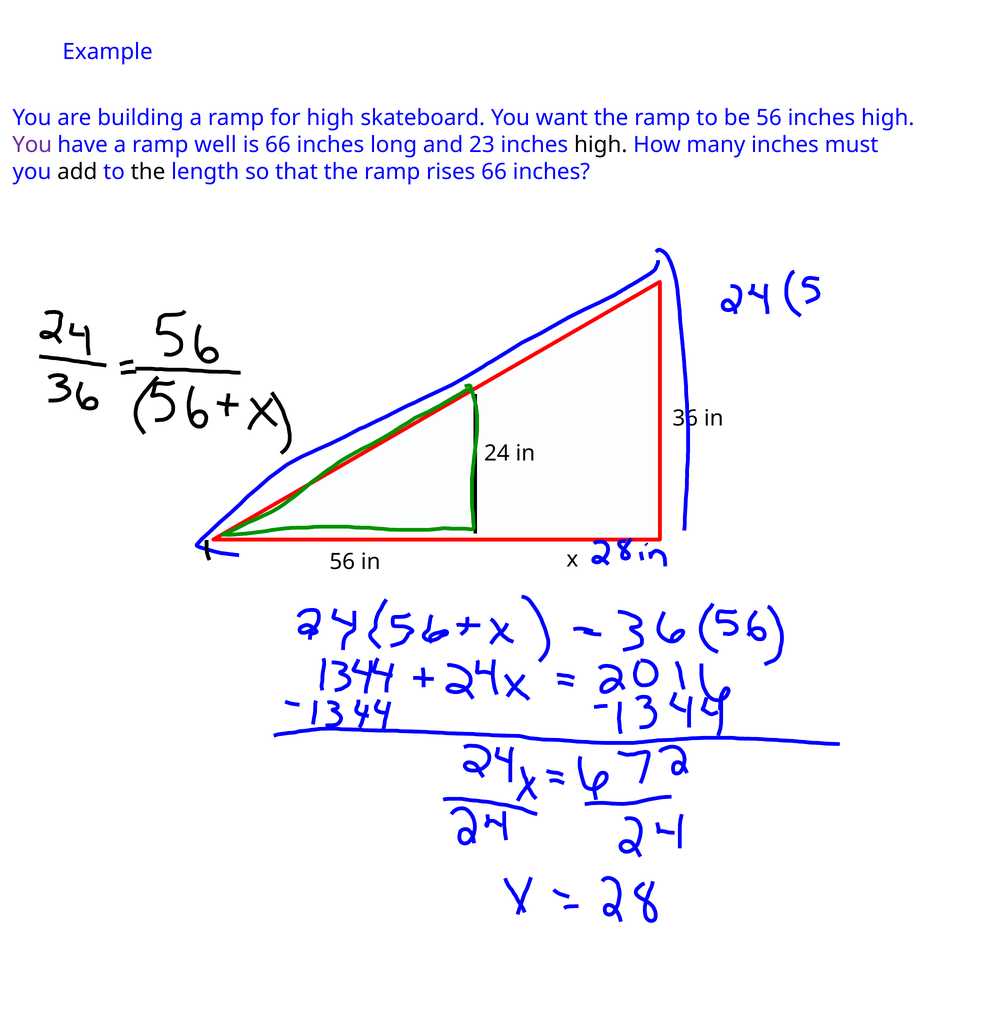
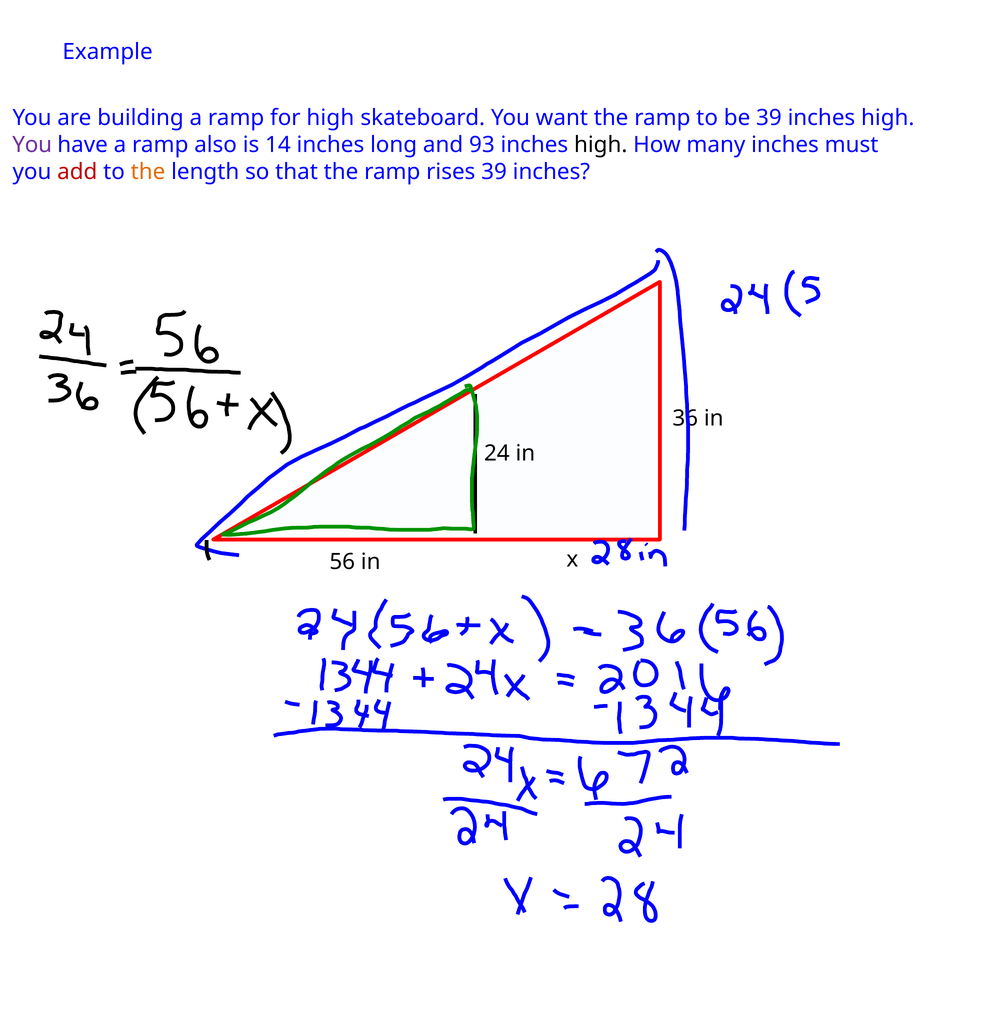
be 56: 56 -> 39
well: well -> also
is 66: 66 -> 14
23: 23 -> 93
add colour: black -> red
the at (148, 172) colour: black -> orange
rises 66: 66 -> 39
